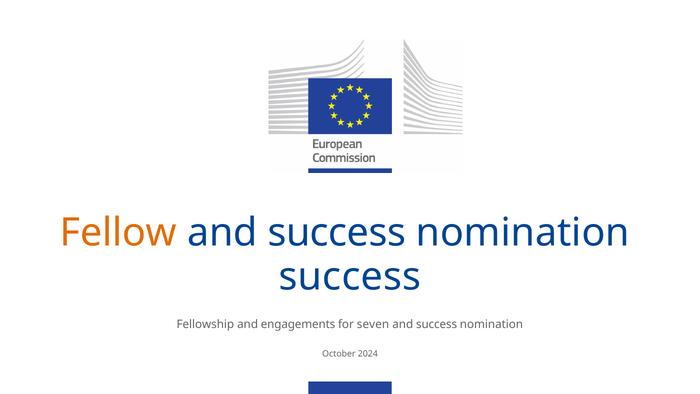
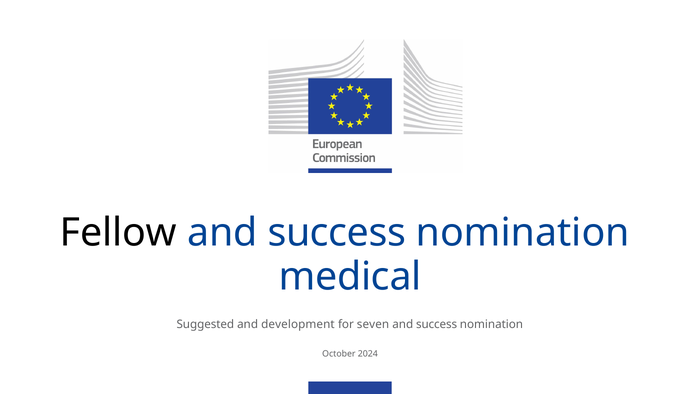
Fellow colour: orange -> black
success at (350, 277): success -> medical
Fellowship: Fellowship -> Suggested
engagements: engagements -> development
